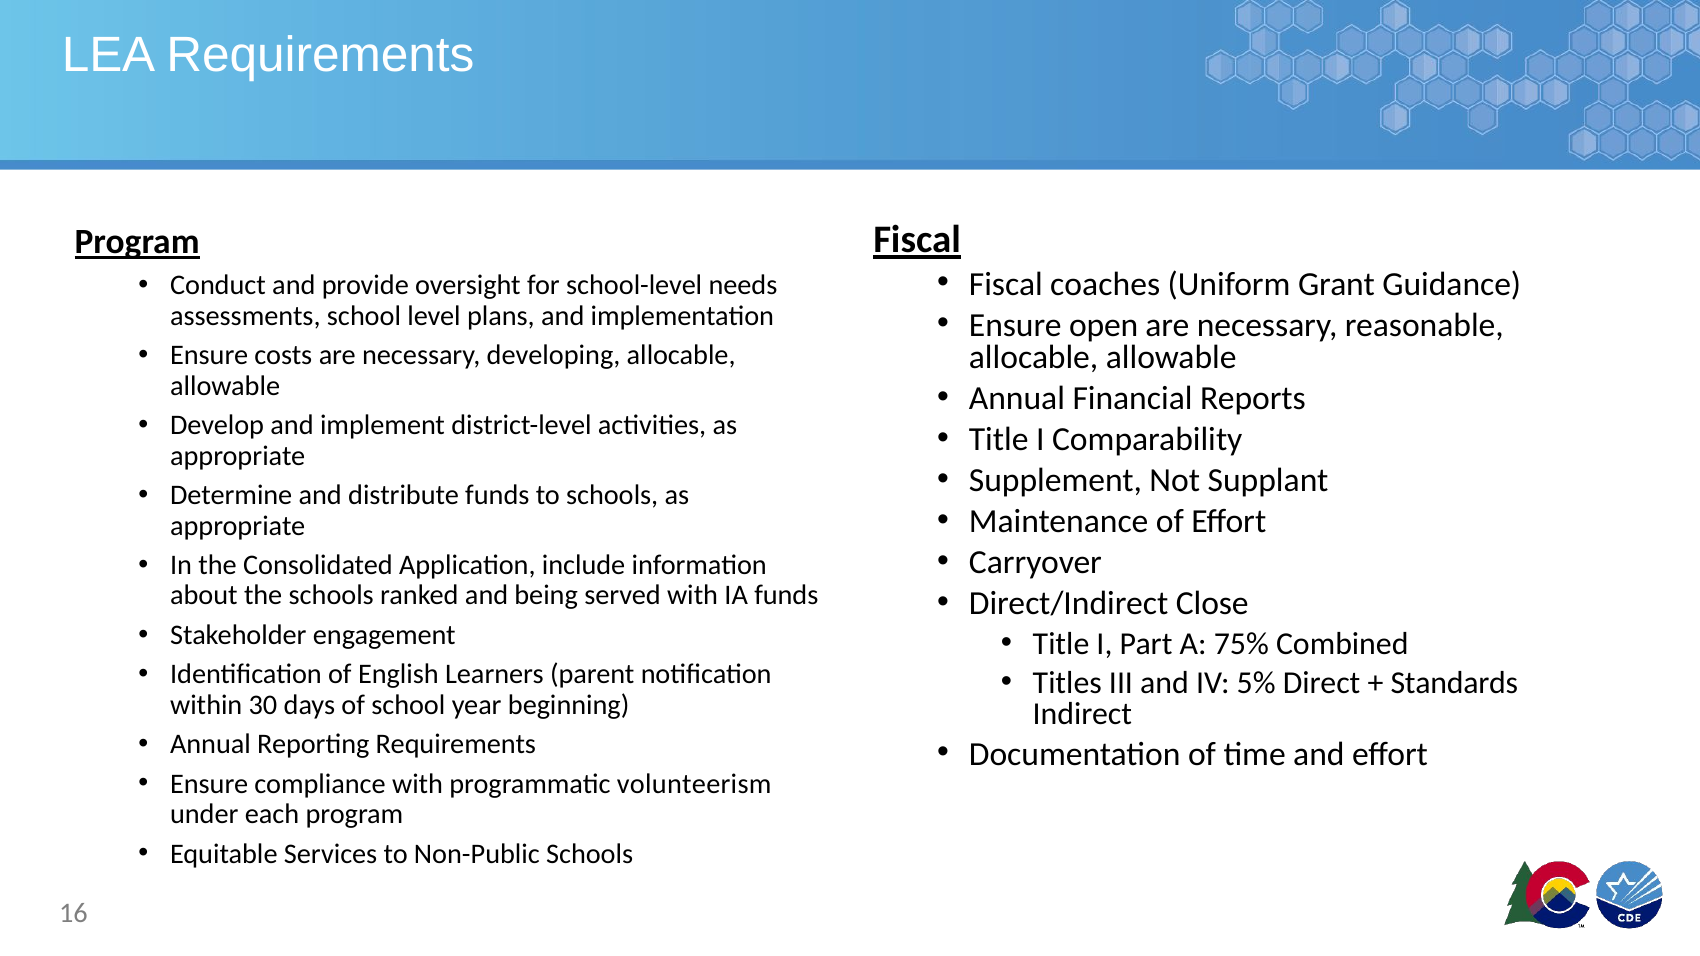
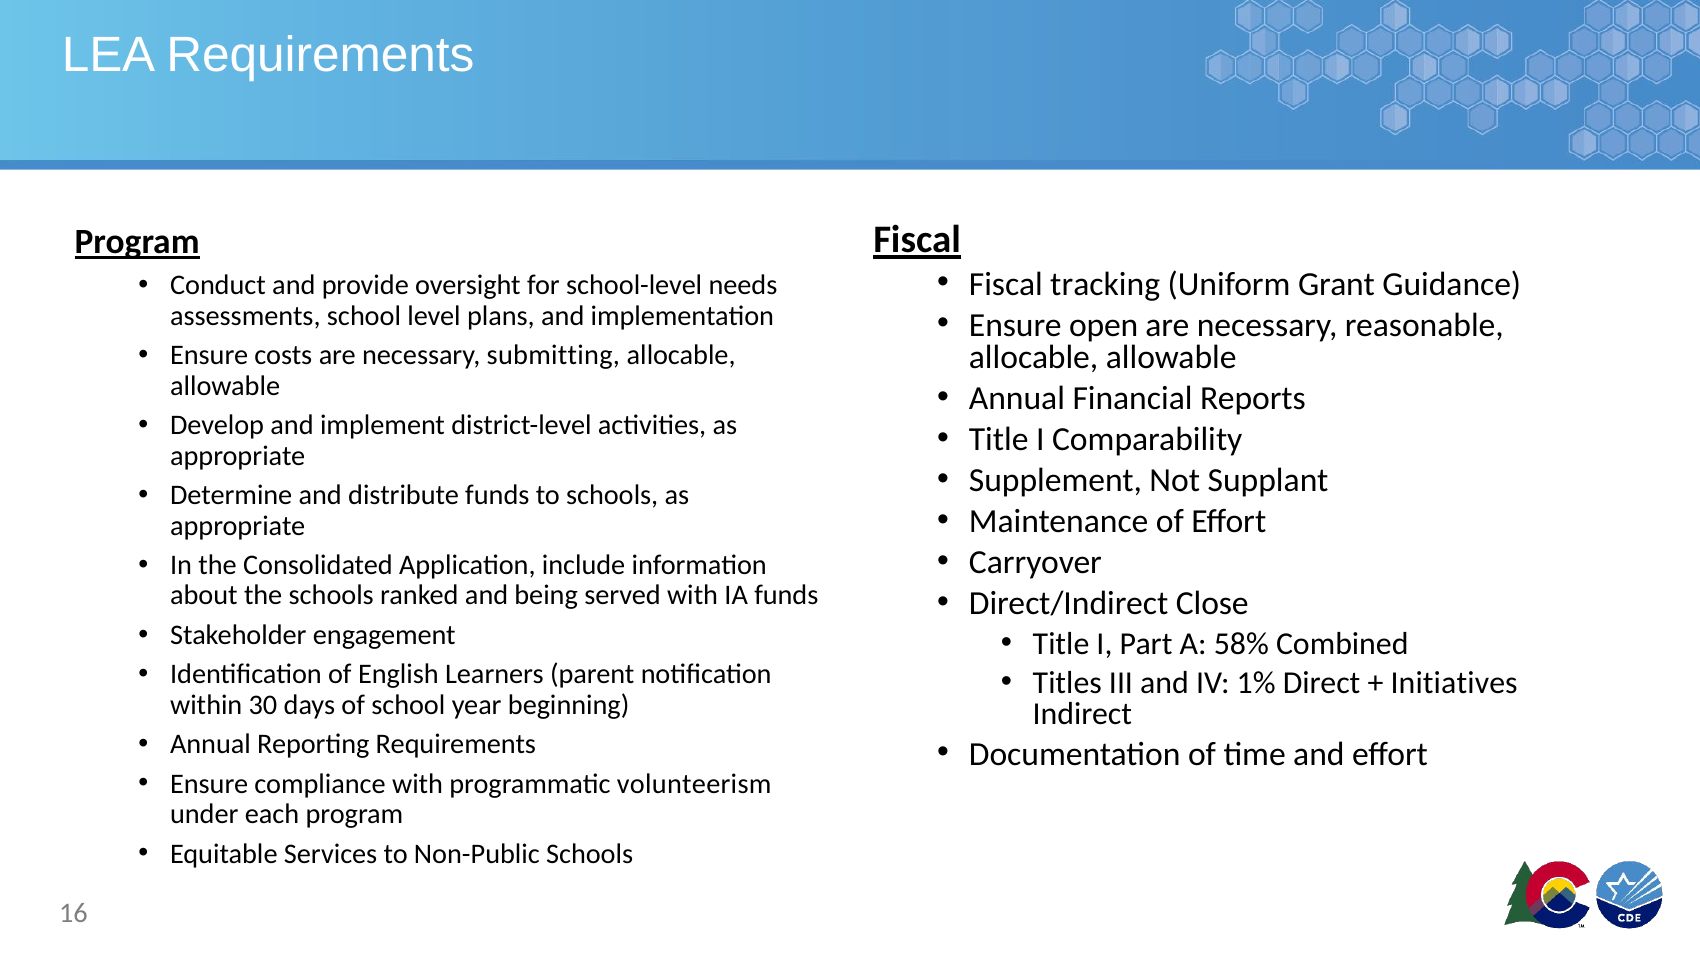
coaches: coaches -> tracking
developing: developing -> submitting
75%: 75% -> 58%
5%: 5% -> 1%
Standards: Standards -> Initiatives
